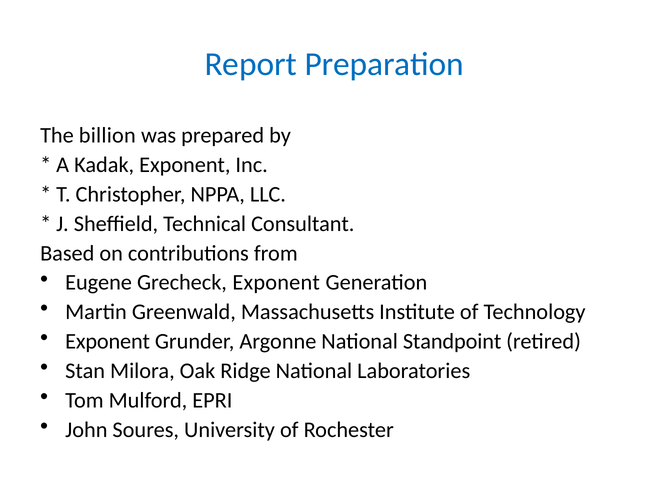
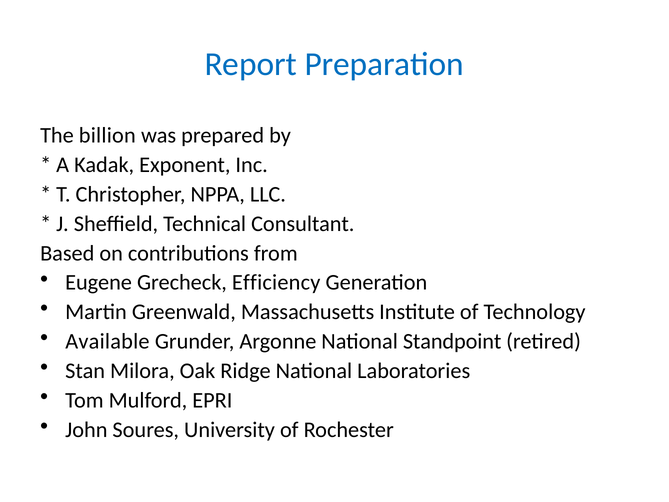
Grecheck Exponent: Exponent -> Efficiency
Exponent at (108, 341): Exponent -> Available
